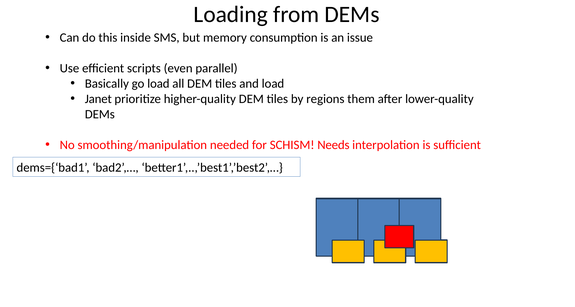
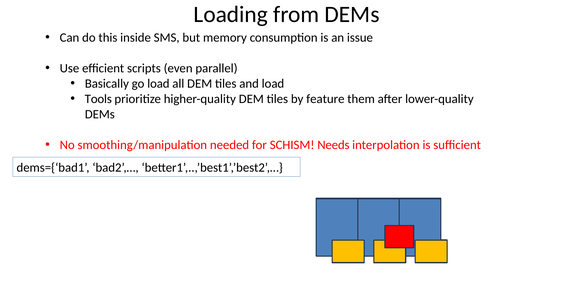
Janet: Janet -> Tools
regions: regions -> feature
